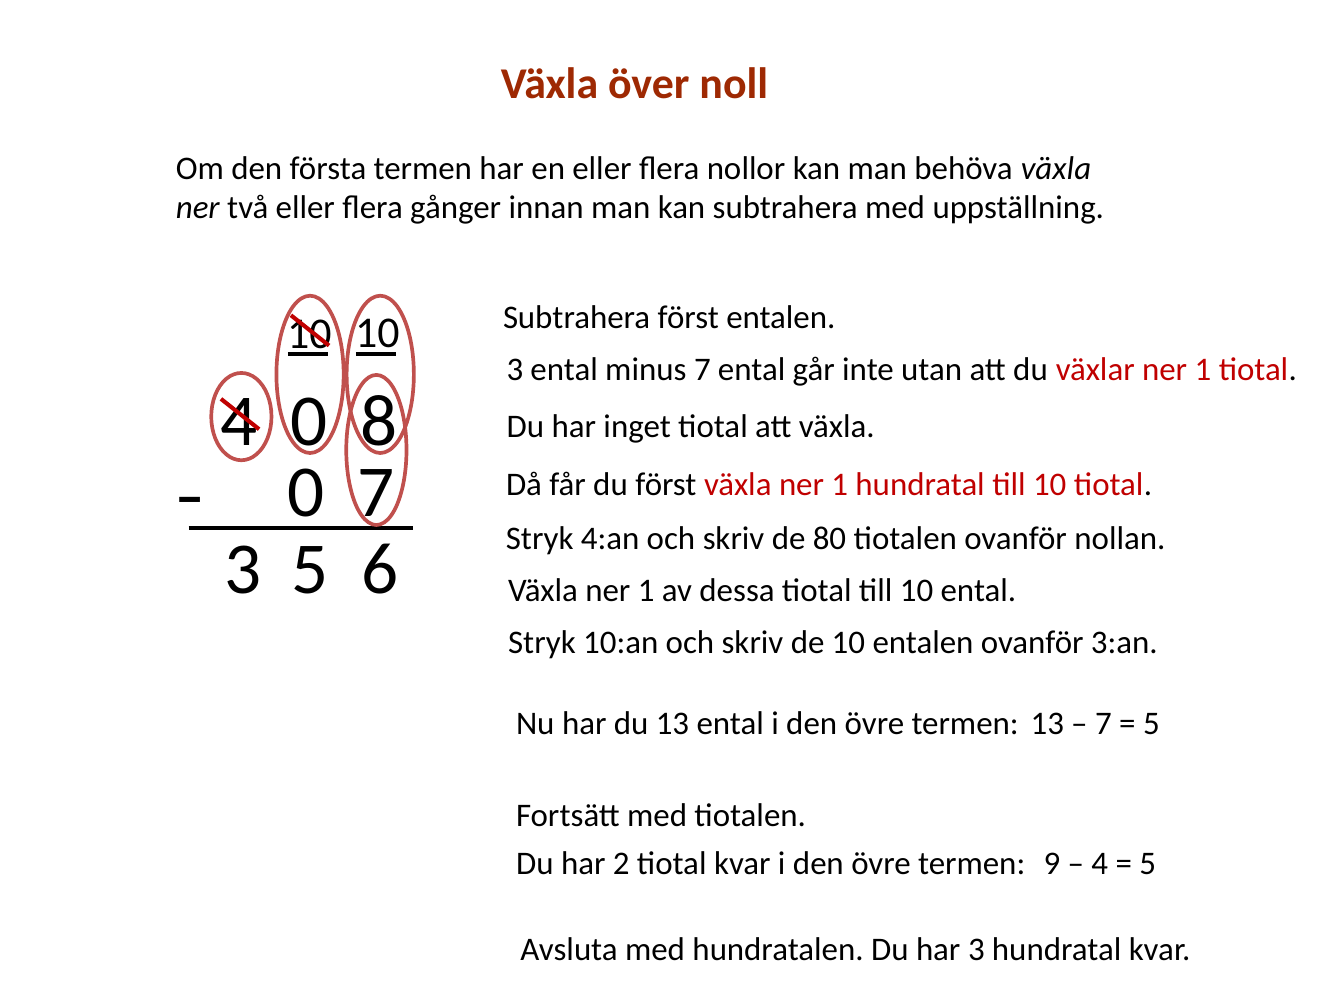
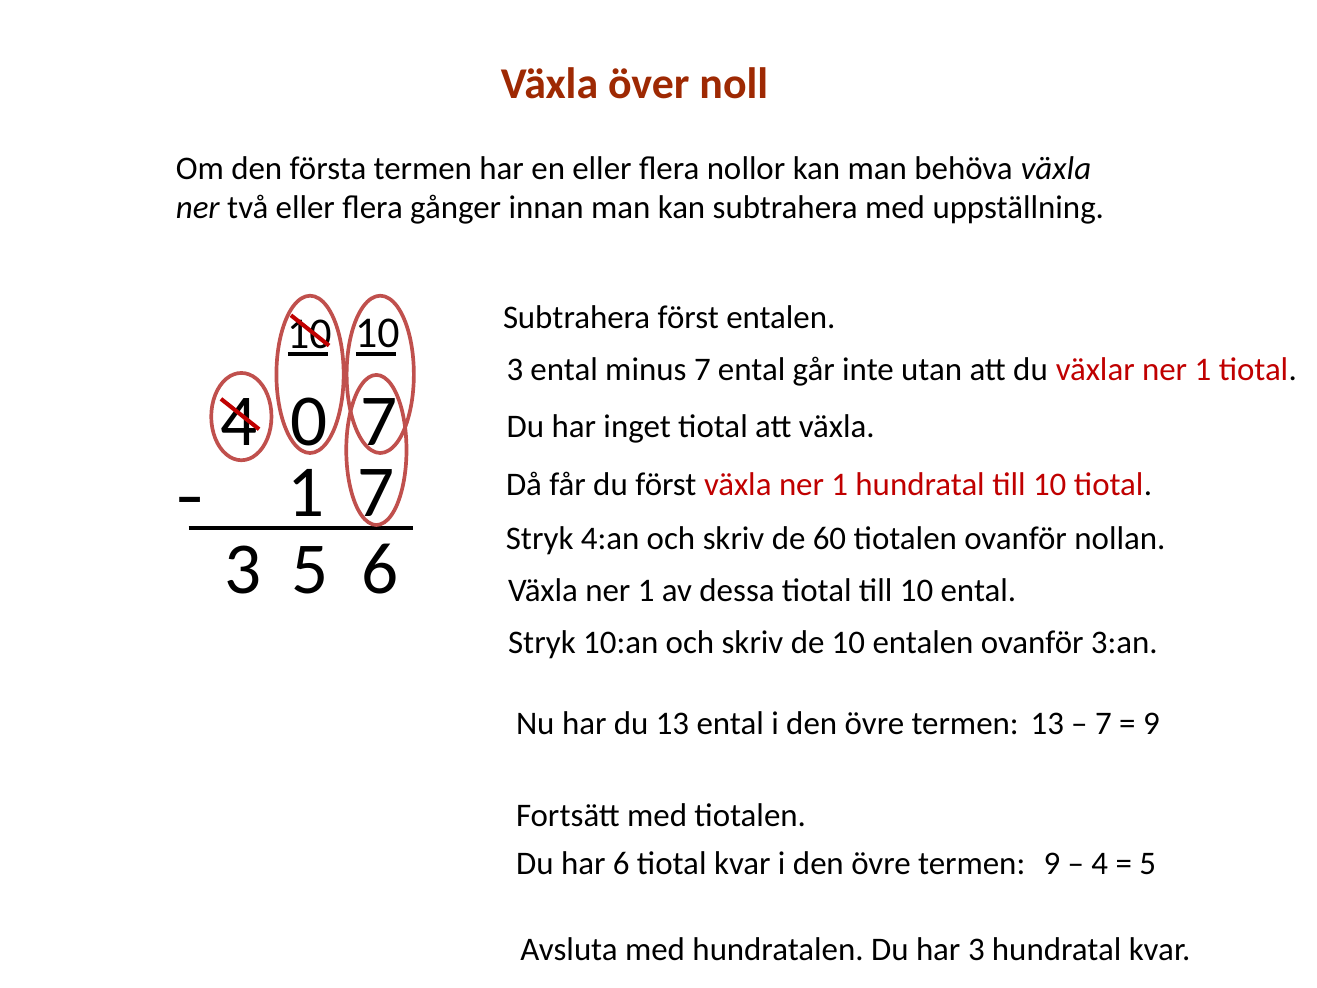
0 8: 8 -> 7
0 at (306, 492): 0 -> 1
80: 80 -> 60
5 at (1151, 723): 5 -> 9
har 2: 2 -> 6
